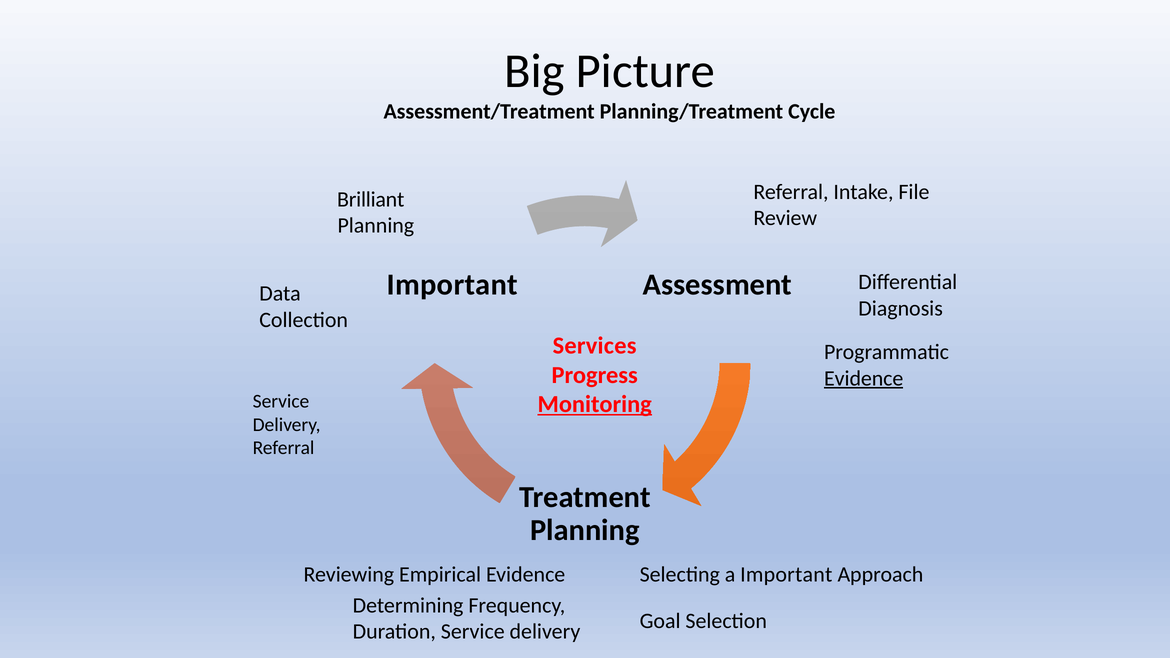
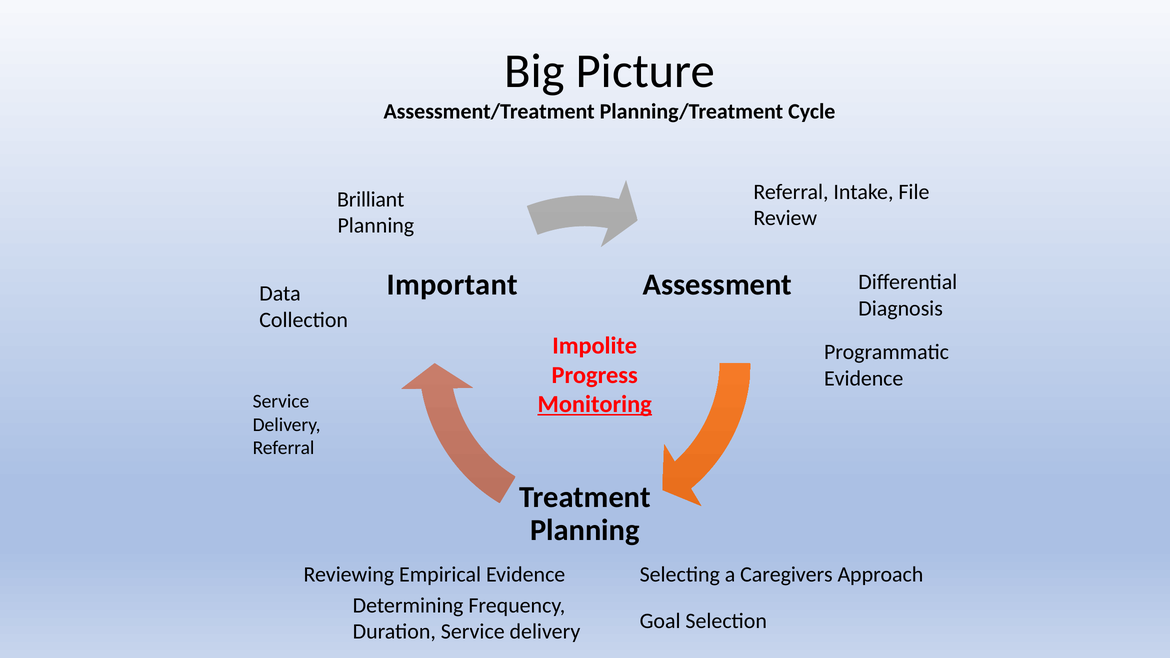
Services: Services -> Impolite
Evidence at (864, 378) underline: present -> none
a Important: Important -> Caregivers
